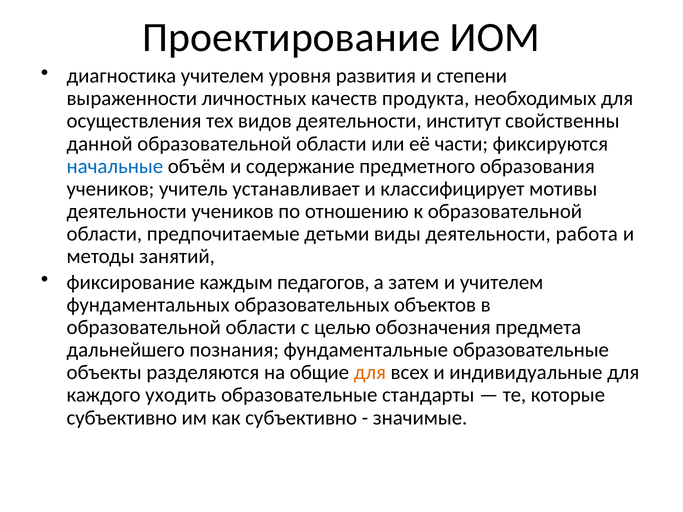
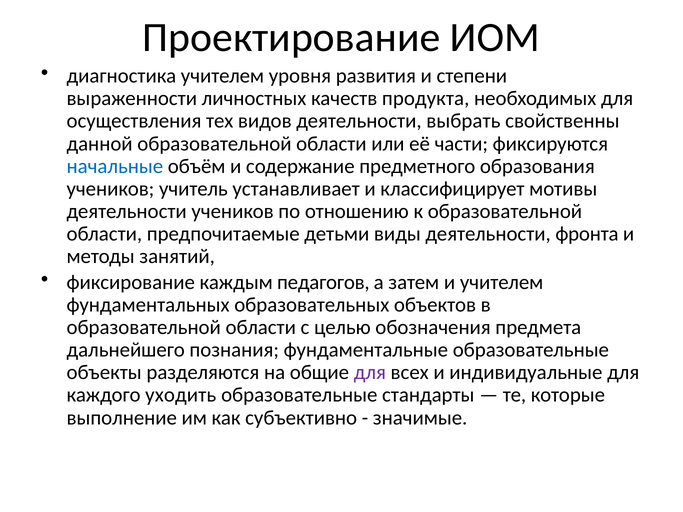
институт: институт -> выбрать
работа: работа -> фронта
для at (370, 373) colour: orange -> purple
субъективно at (122, 418): субъективно -> выполнение
